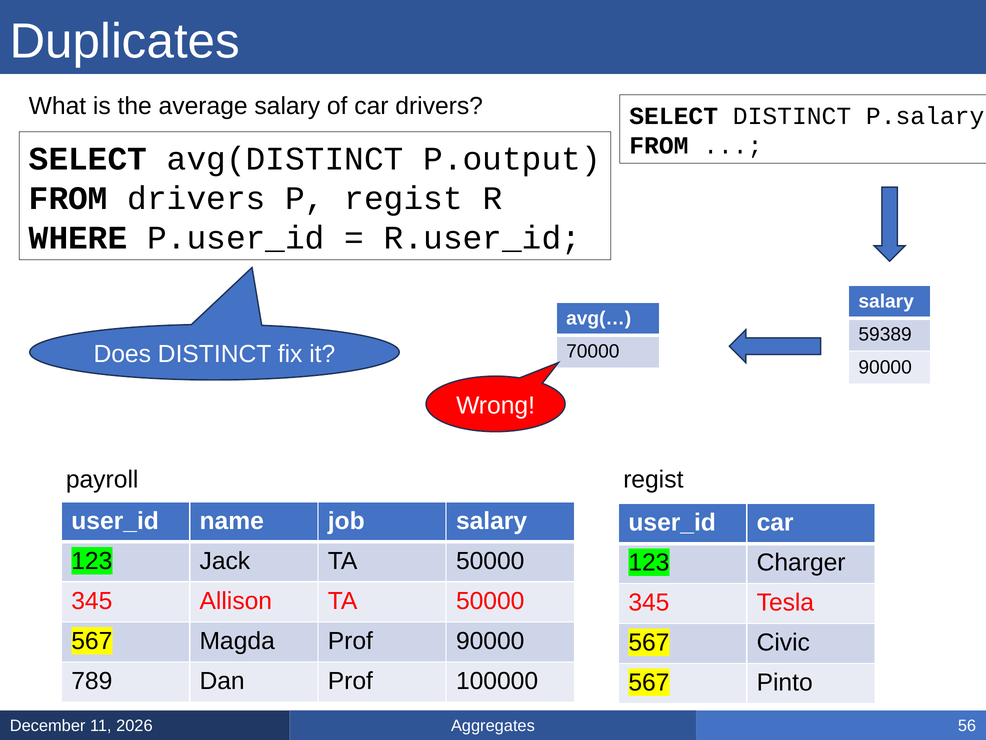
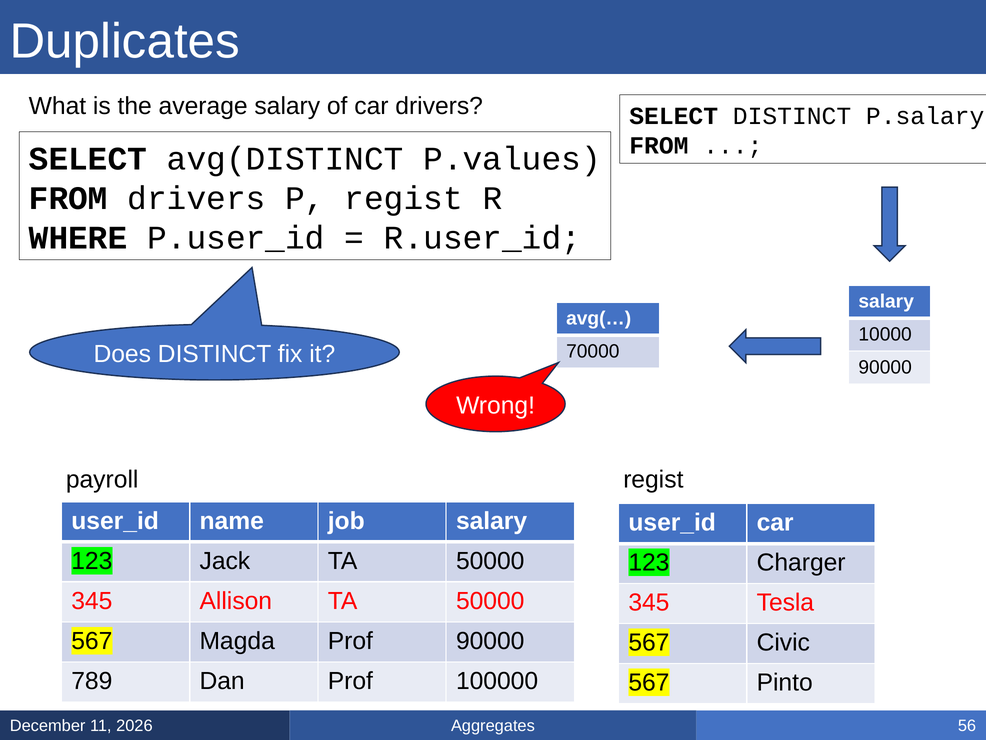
P.output: P.output -> P.values
59389: 59389 -> 10000
